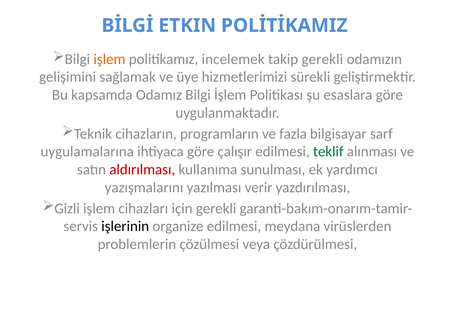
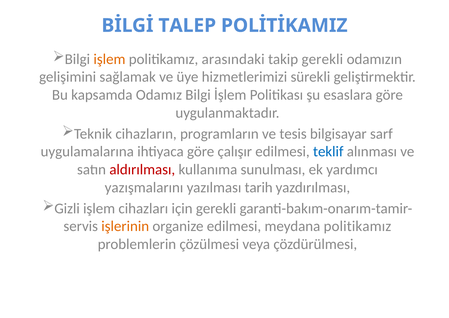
ETKIN: ETKIN -> TALEP
incelemek: incelemek -> arasındaki
fazla: fazla -> tesis
teklif colour: green -> blue
verir: verir -> tarih
işlerinin colour: black -> orange
meydana virüslerden: virüslerden -> politikamız
